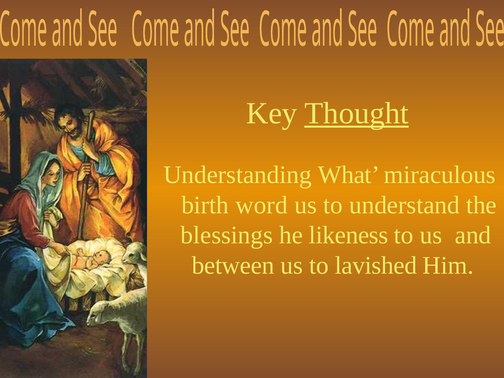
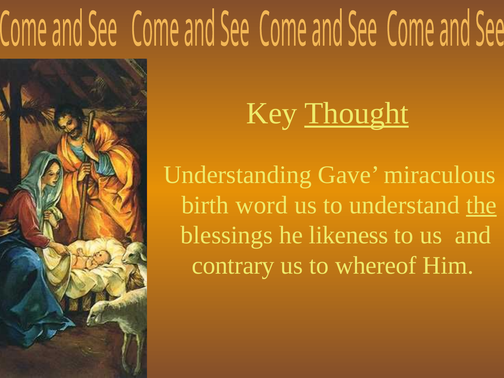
What: What -> Gave
the underline: none -> present
between: between -> contrary
lavished: lavished -> whereof
